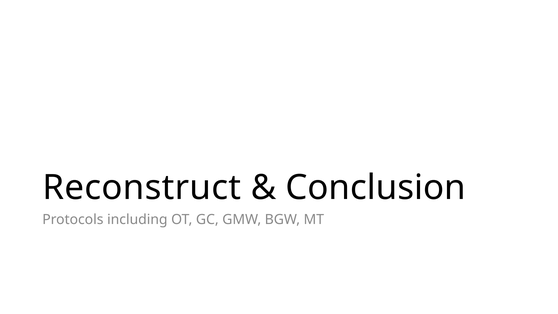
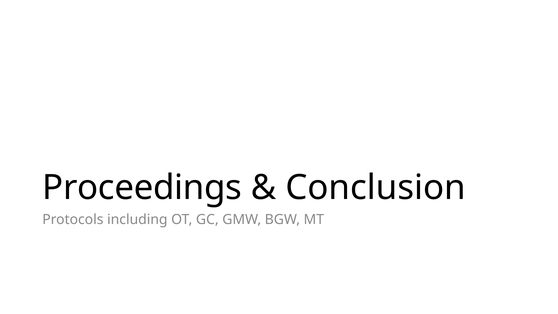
Reconstruct: Reconstruct -> Proceedings
